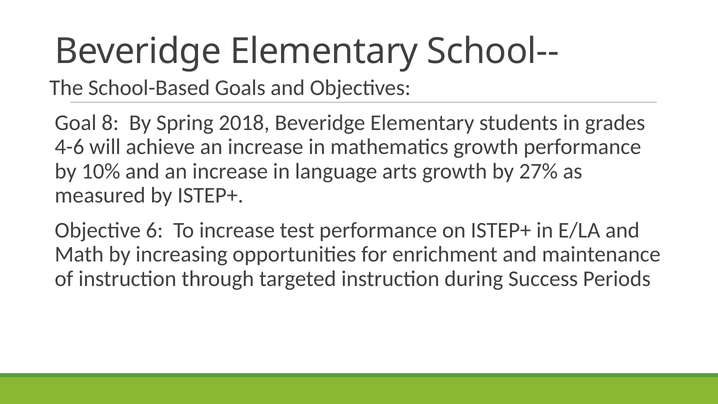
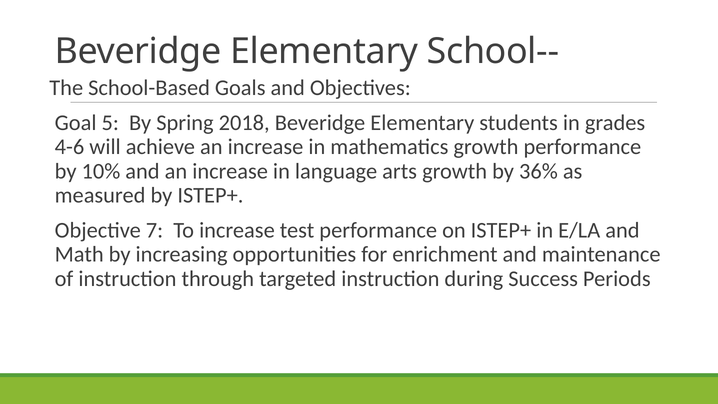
8: 8 -> 5
27%: 27% -> 36%
6: 6 -> 7
